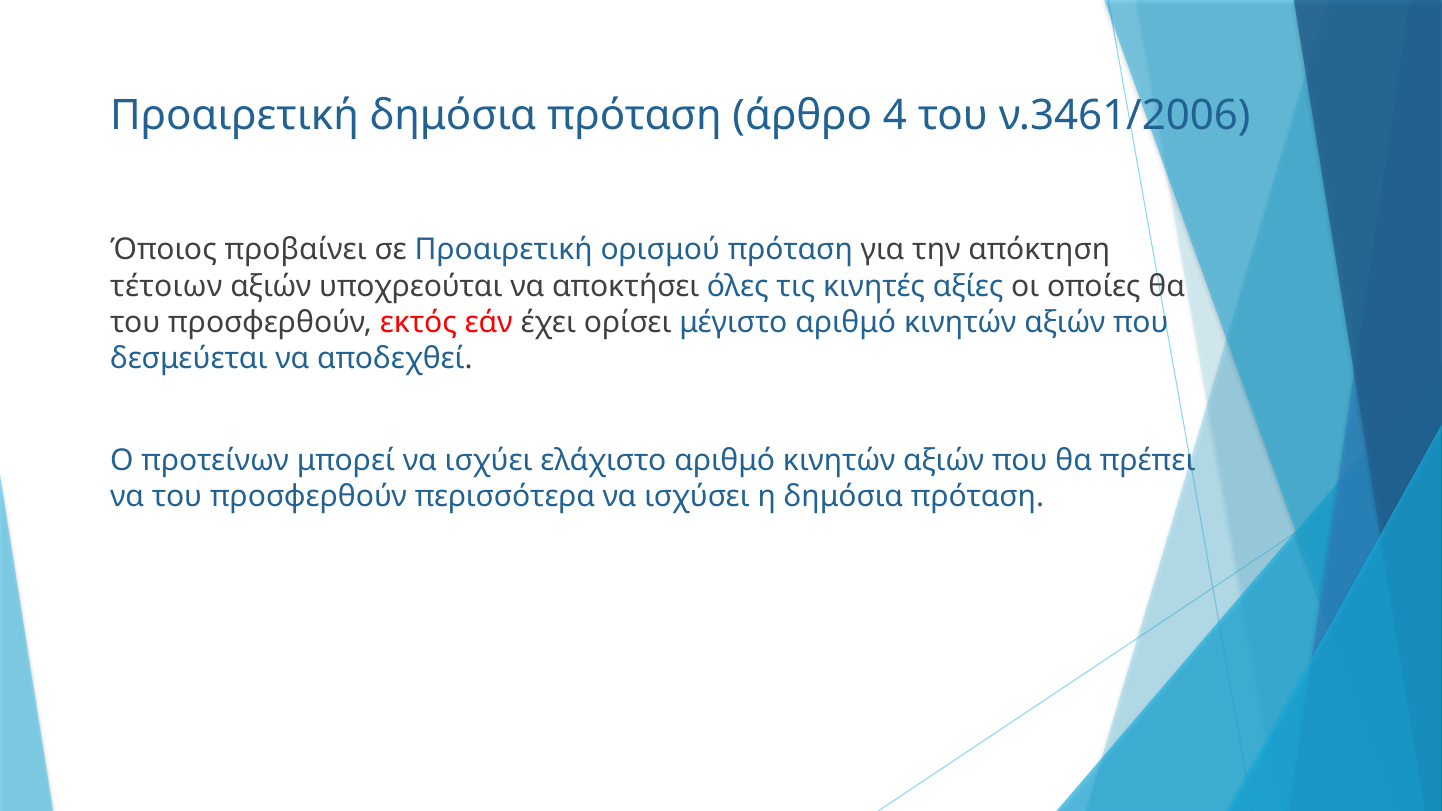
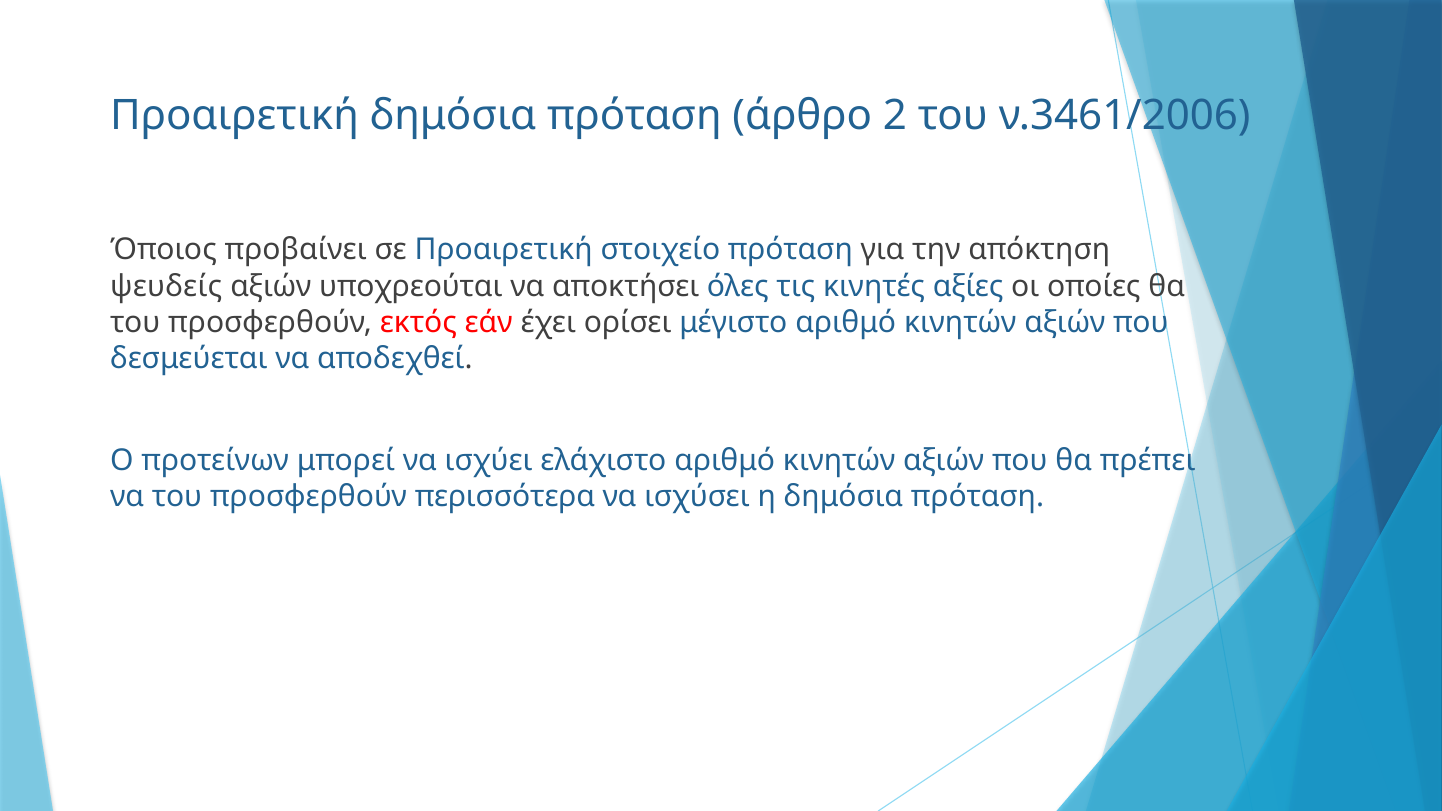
4: 4 -> 2
ορισμού: ορισμού -> στοιχείο
τέτοιων: τέτοιων -> ψευδείς
